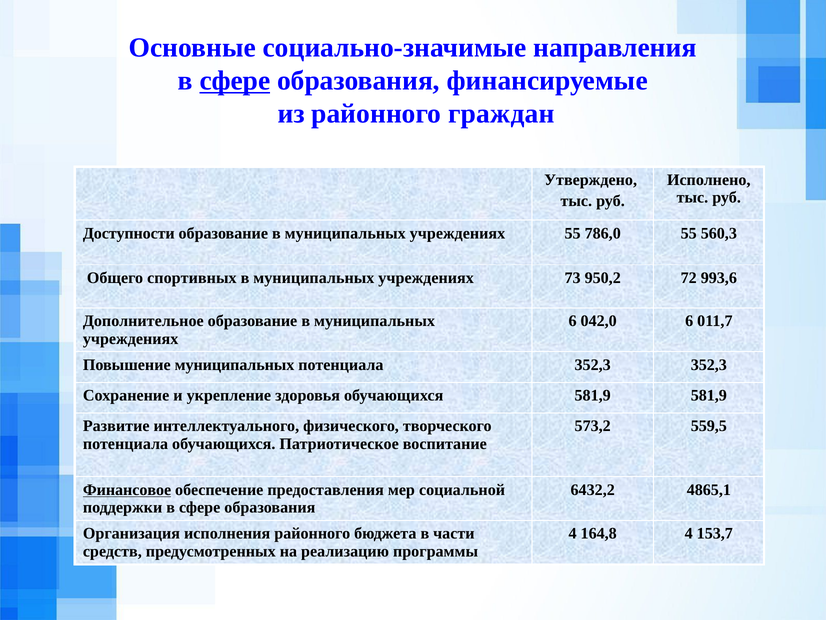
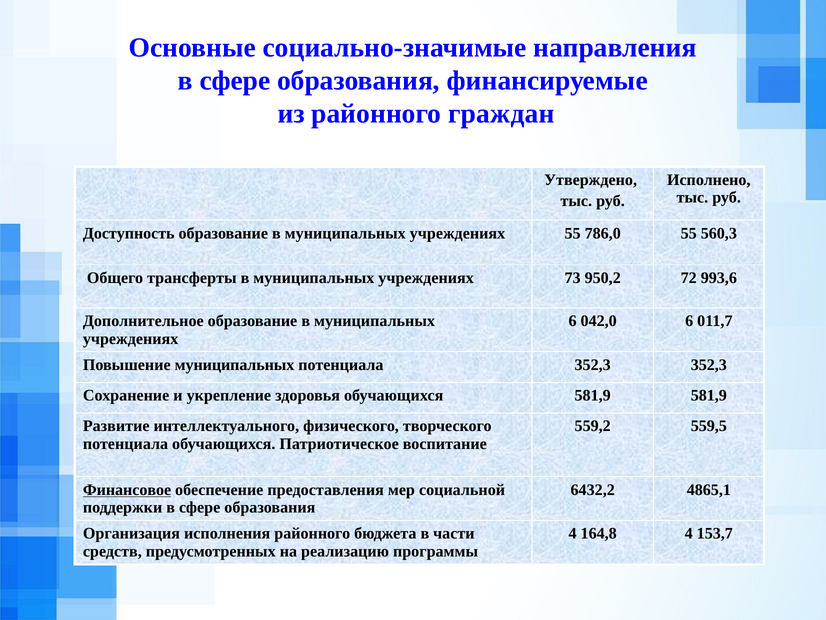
сфере at (235, 81) underline: present -> none
Доступности: Доступности -> Доступность
спортивных: спортивных -> трансферты
573,2: 573,2 -> 559,2
